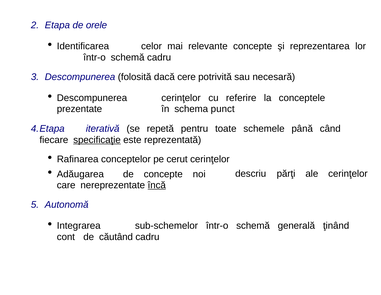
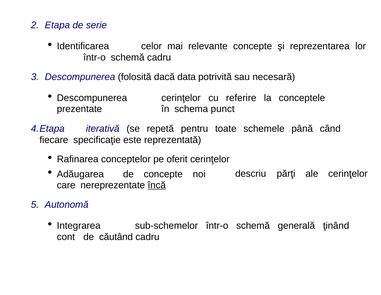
orele: orele -> serie
cere: cere -> data
specificaţie underline: present -> none
cerut: cerut -> oferit
